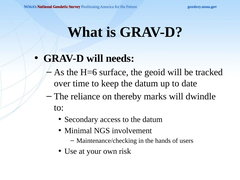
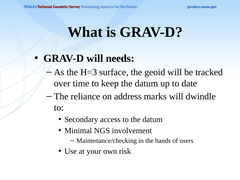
H=6: H=6 -> H=3
thereby: thereby -> address
